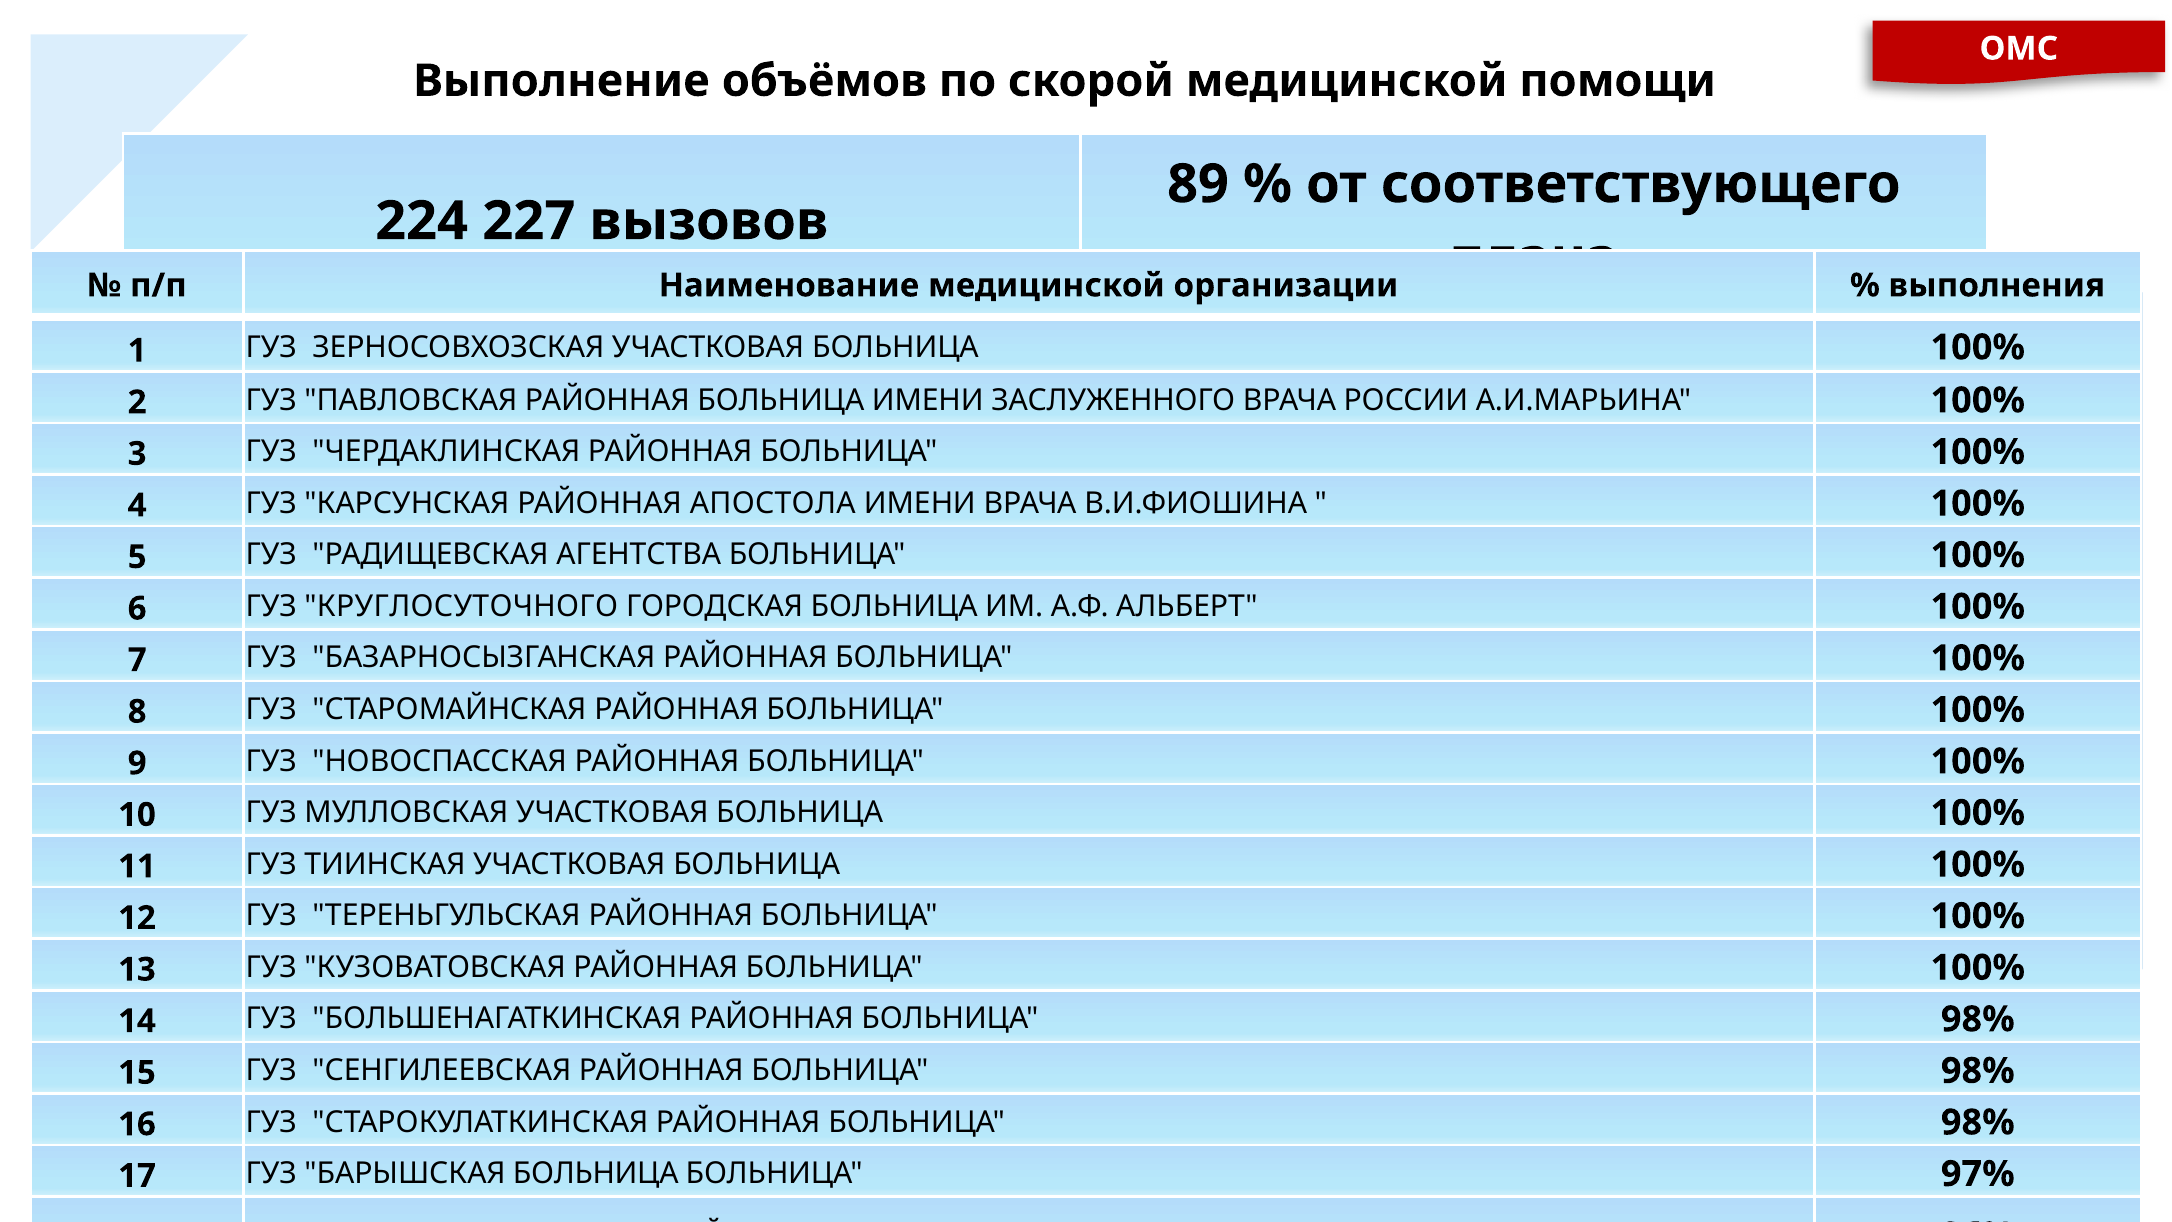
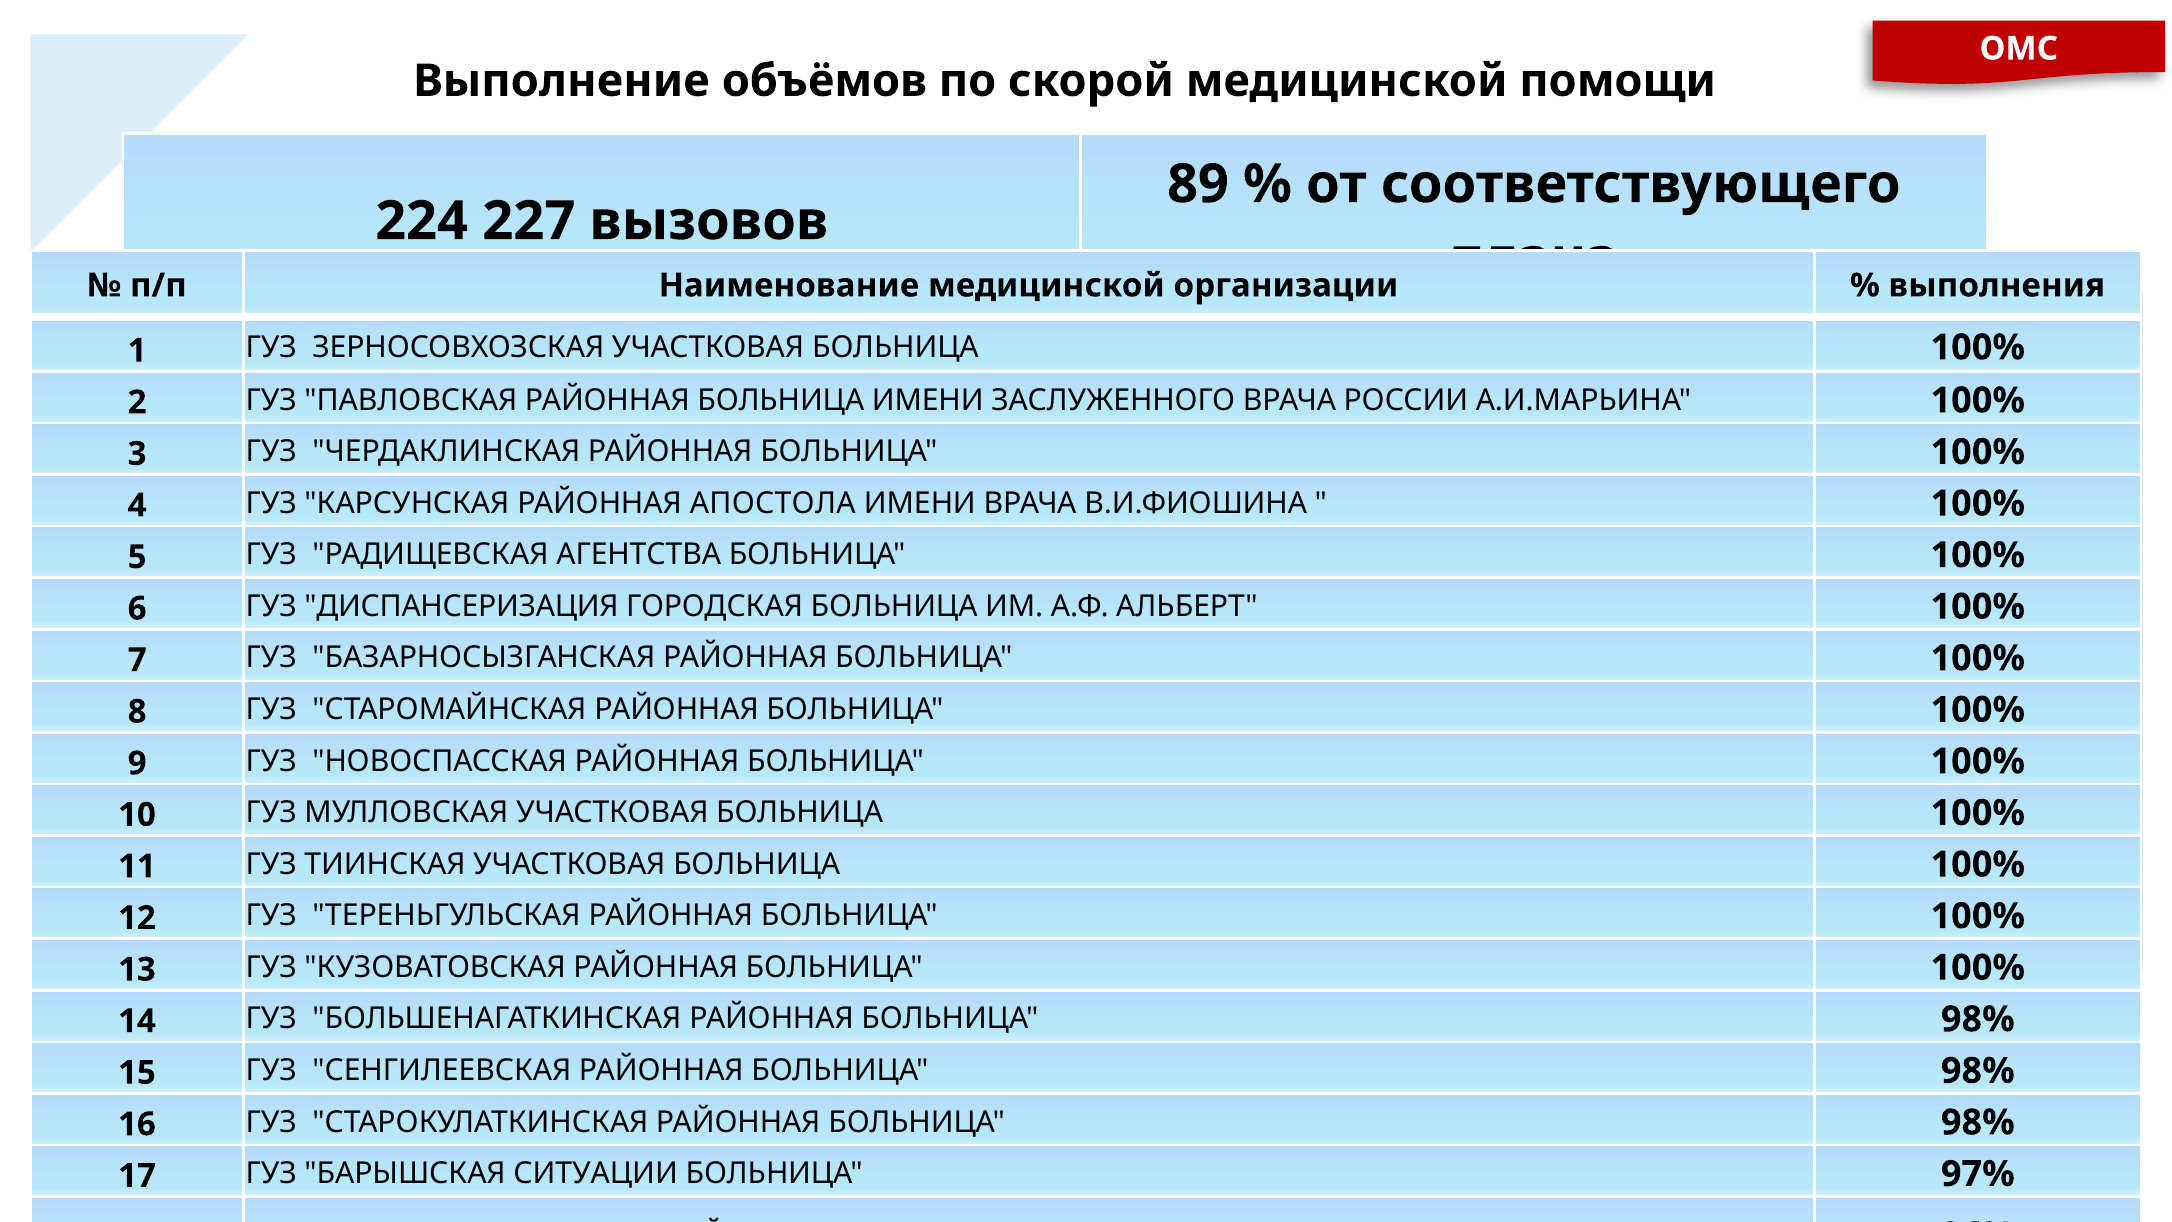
КРУГЛОСУТОЧНОГО: КРУГЛОСУТОЧНОГО -> ДИСПАНСЕРИЗАЦИЯ
БАРЫШСКАЯ БОЛЬНИЦА: БОЛЬНИЦА -> СИТУАЦИИ
